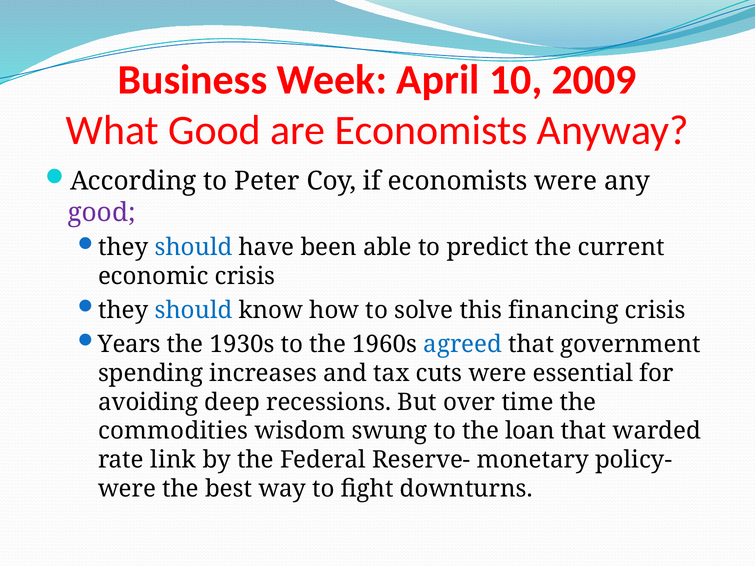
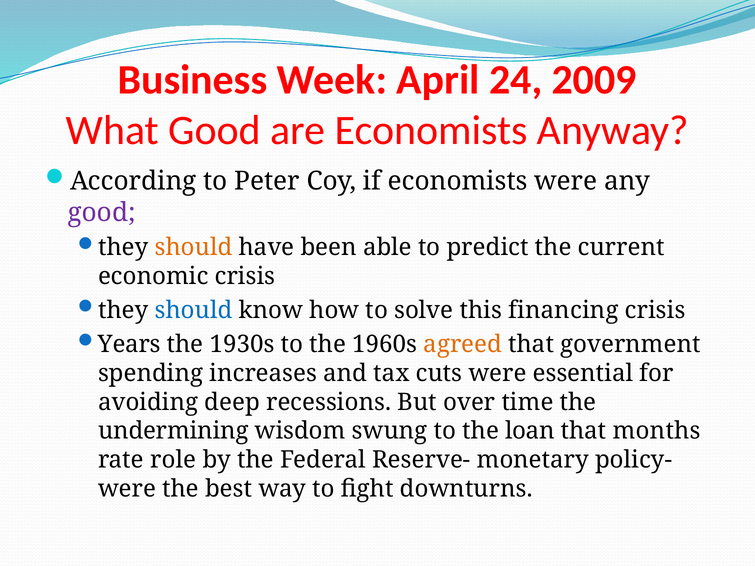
10: 10 -> 24
should at (193, 248) colour: blue -> orange
agreed colour: blue -> orange
commodities: commodities -> undermining
warded: warded -> months
link: link -> role
